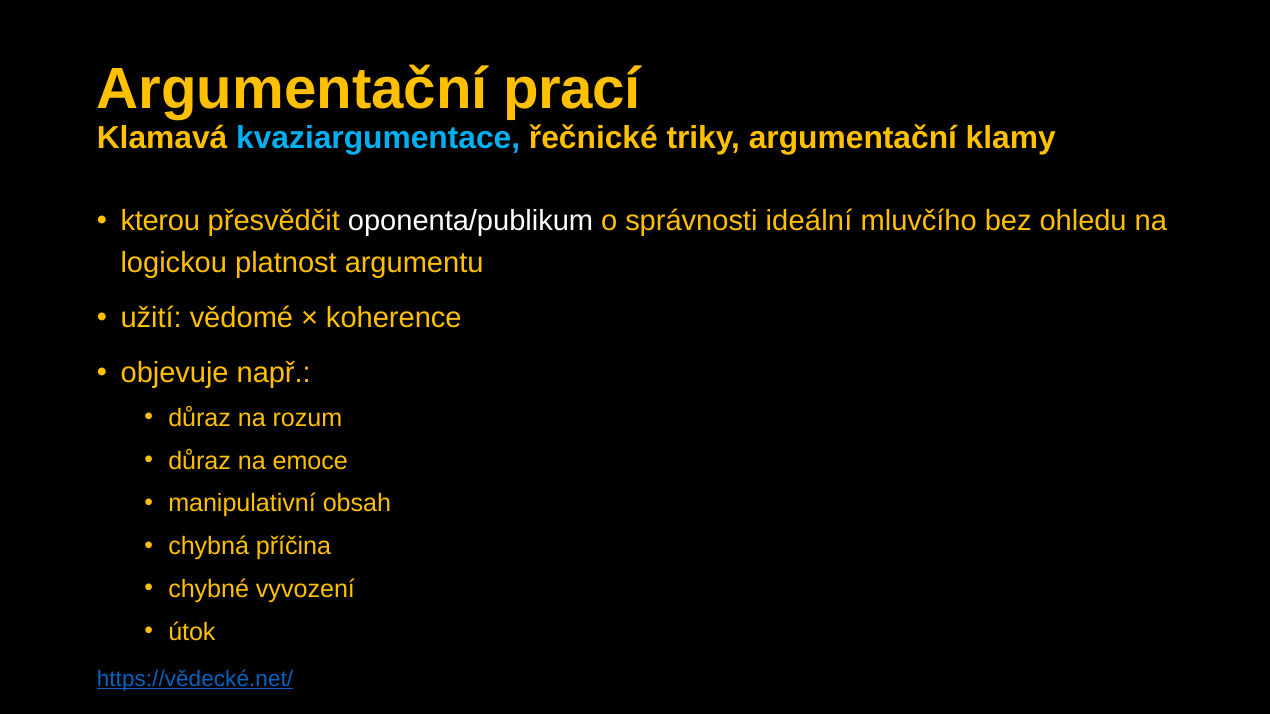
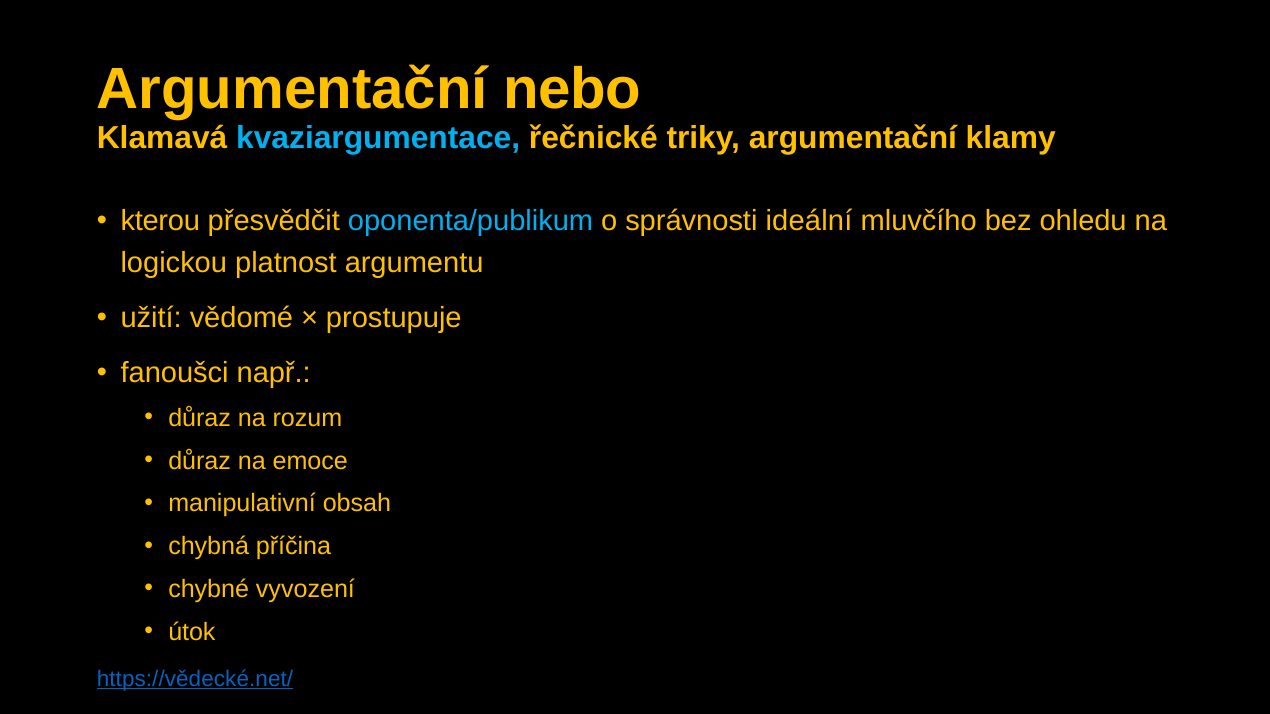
prací: prací -> nebo
oponenta/publikum colour: white -> light blue
koherence: koherence -> prostupuje
objevuje: objevuje -> fanoušci
